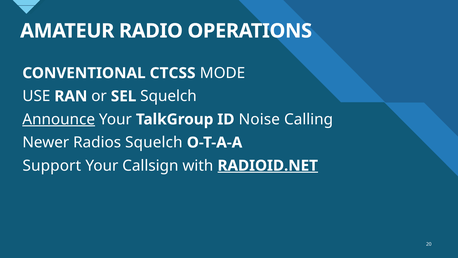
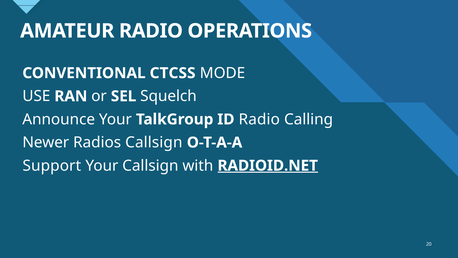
Announce underline: present -> none
ID Noise: Noise -> Radio
Radios Squelch: Squelch -> Callsign
